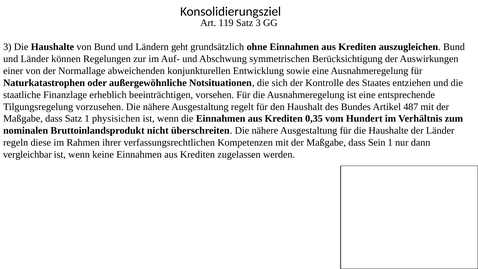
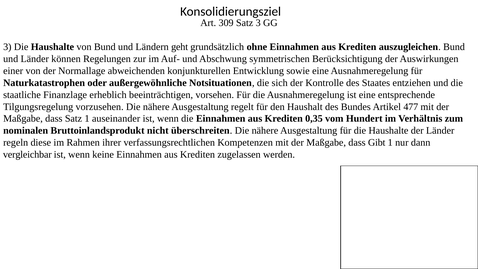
119: 119 -> 309
487: 487 -> 477
physisichen: physisichen -> auseinander
Sein: Sein -> Gibt
